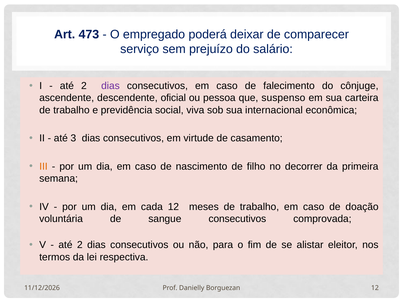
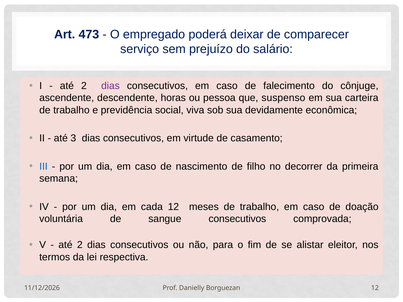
oficial: oficial -> horas
internacional: internacional -> devidamente
III colour: orange -> blue
